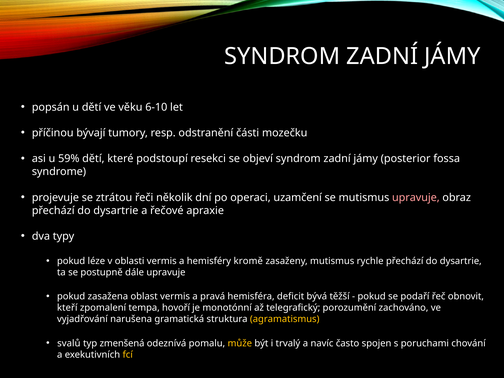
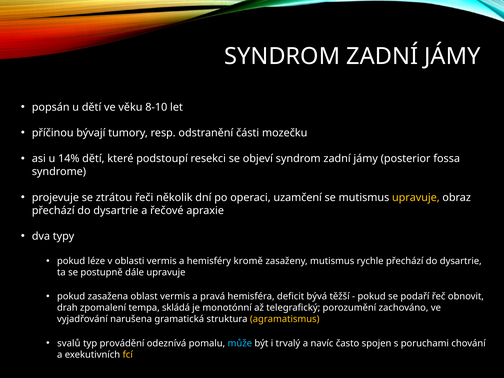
6-10: 6-10 -> 8-10
59%: 59% -> 14%
upravuje at (416, 197) colour: pink -> yellow
kteří: kteří -> drah
hovoří: hovoří -> skládá
zmenšená: zmenšená -> provádění
může colour: yellow -> light blue
